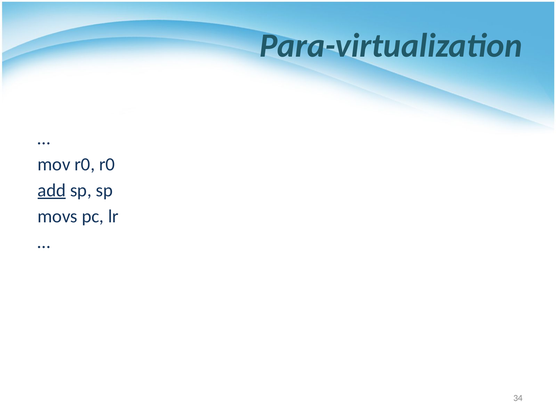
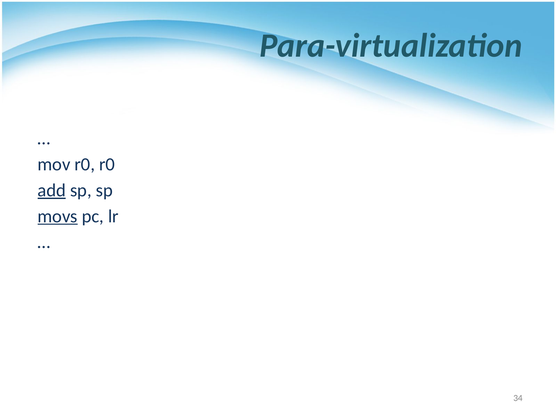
movs underline: none -> present
